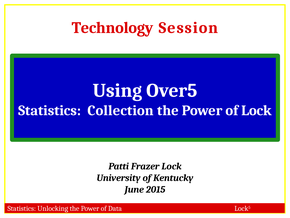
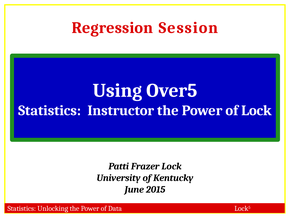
Technology: Technology -> Regression
Collection: Collection -> Instructor
